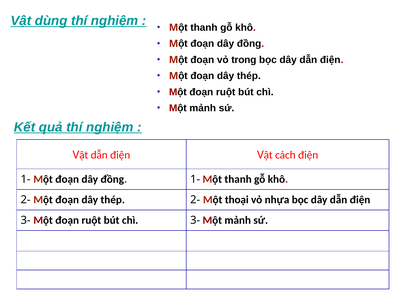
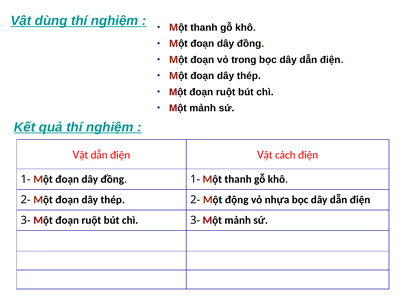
thoại: thoại -> động
